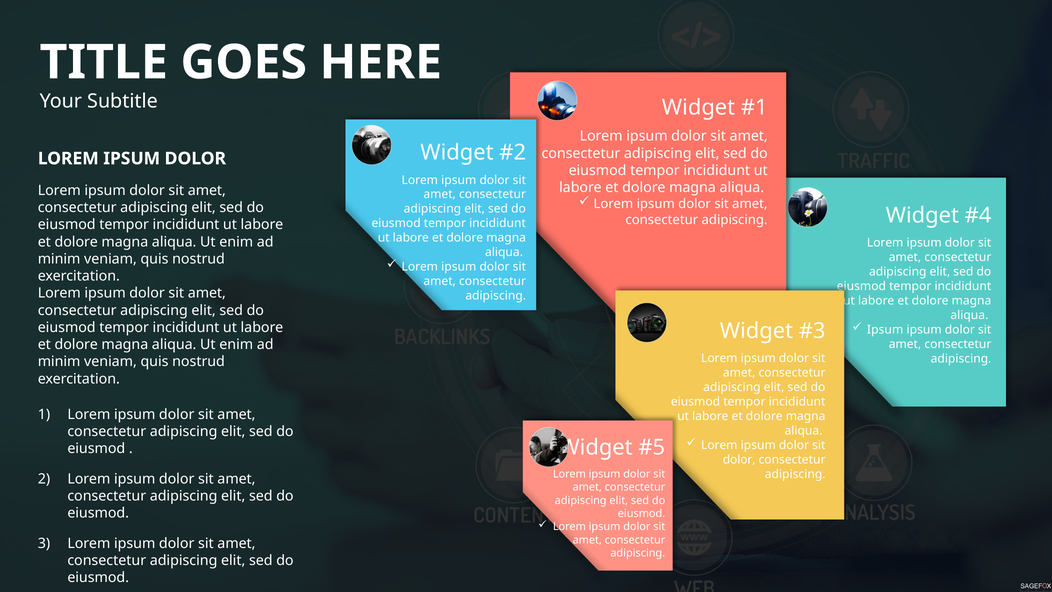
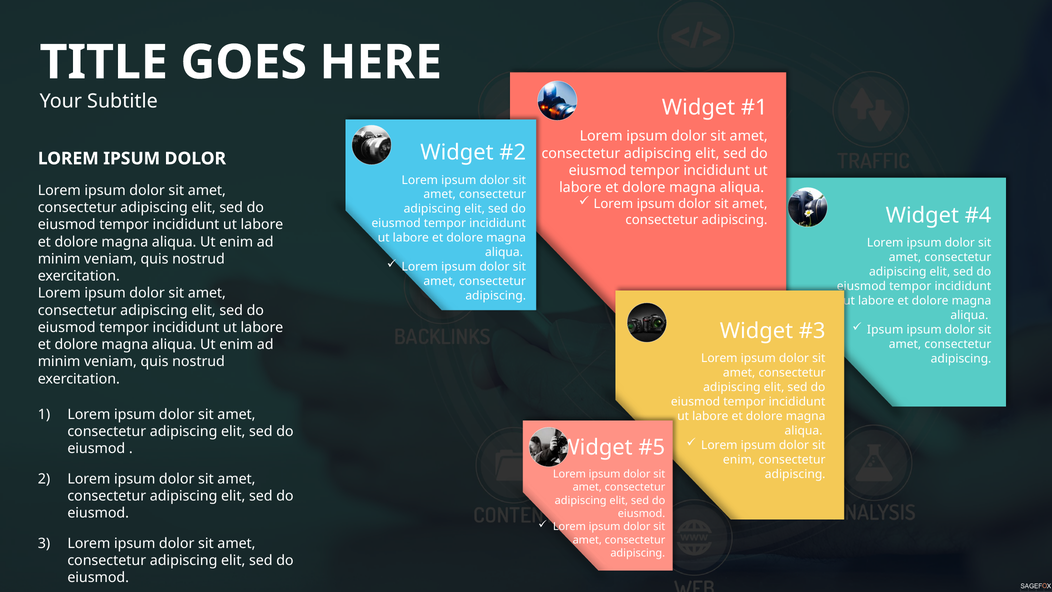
dolor at (739, 459): dolor -> enim
